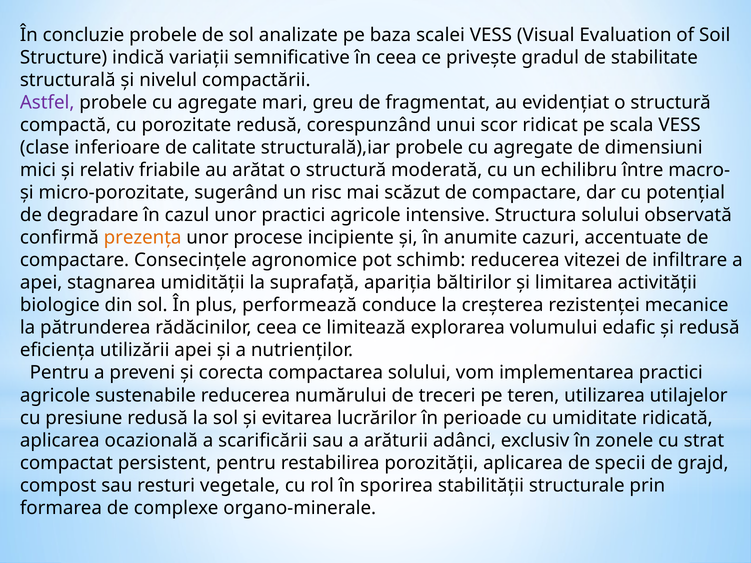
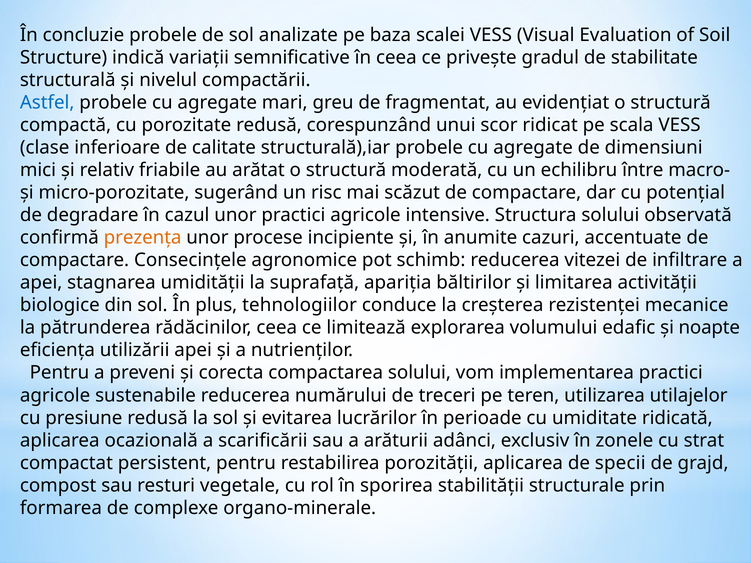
Astfel colour: purple -> blue
performează: performează -> tehnologiilor
și redusă: redusă -> noapte
